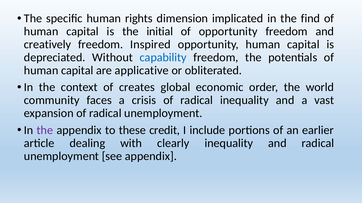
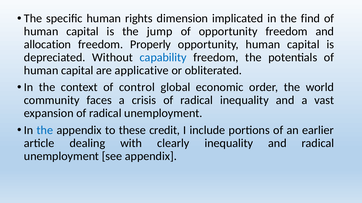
initial: initial -> jump
creatively: creatively -> allocation
Inspired: Inspired -> Properly
creates: creates -> control
the at (45, 130) colour: purple -> blue
